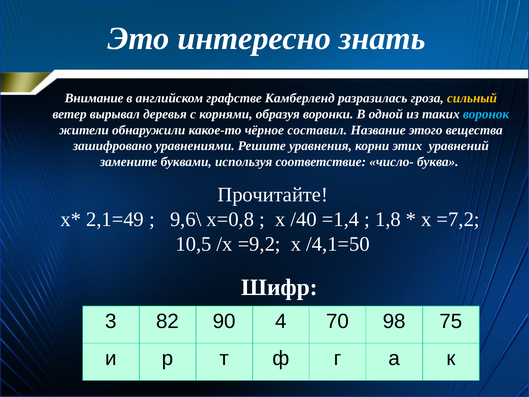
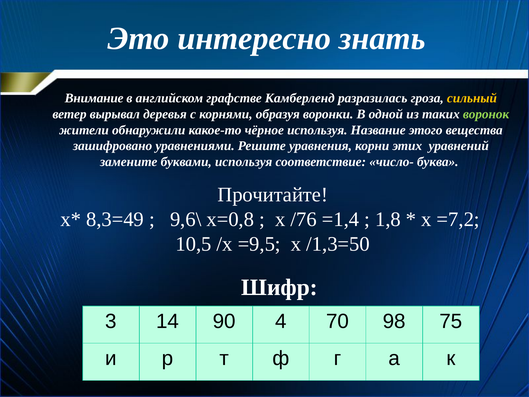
воронок colour: light blue -> light green
чёрное составил: составил -> используя
2,1=49: 2,1=49 -> 8,3=49
/40: /40 -> /76
=9,2: =9,2 -> =9,5
/4,1=50: /4,1=50 -> /1,3=50
82: 82 -> 14
